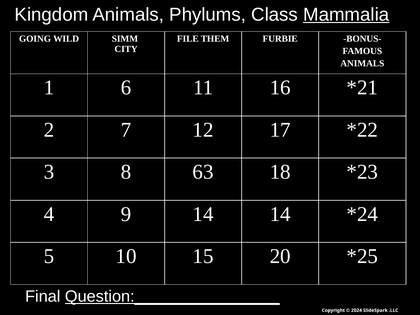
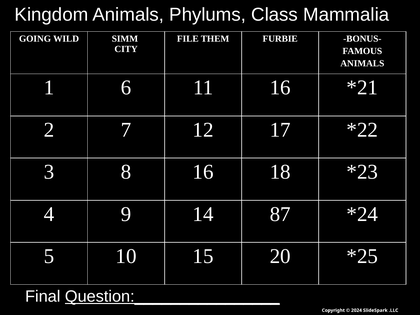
Mammalia underline: present -> none
8 63: 63 -> 16
14 14: 14 -> 87
